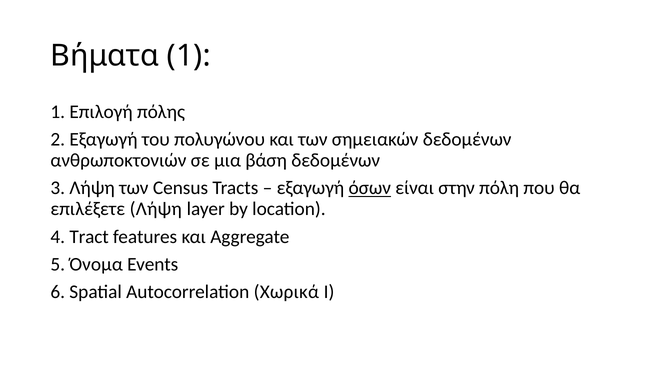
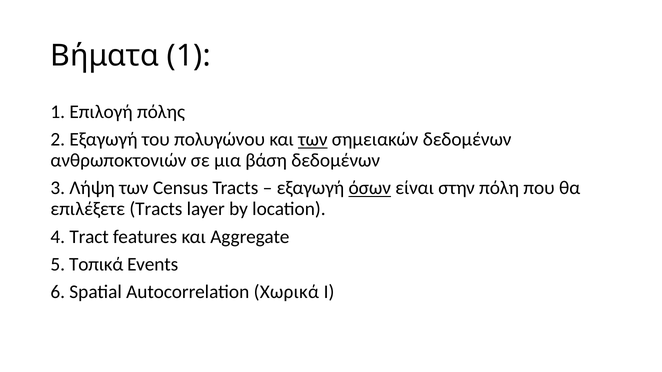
των at (313, 140) underline: none -> present
επιλέξετε Λήψη: Λήψη -> Tracts
Όνομα: Όνομα -> Τοπικά
